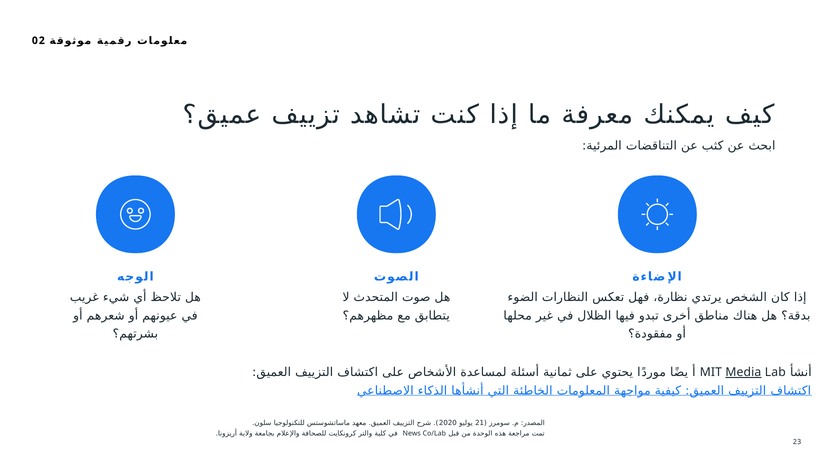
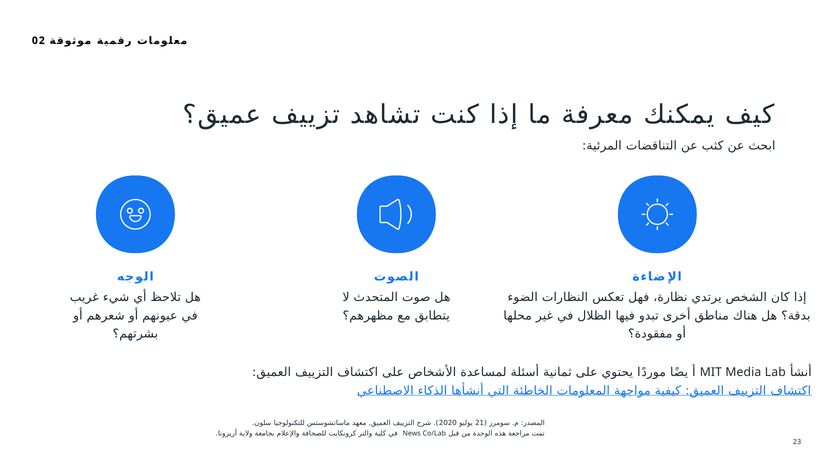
Media underline: present -> none
